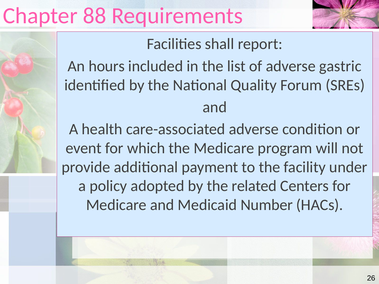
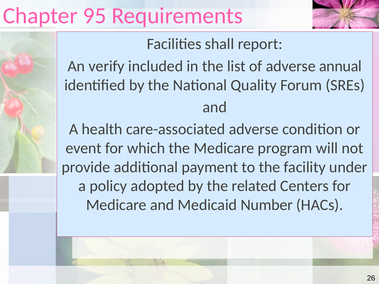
88: 88 -> 95
hours: hours -> verify
gastric: gastric -> annual
